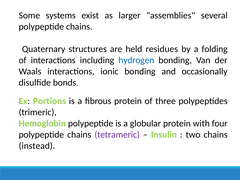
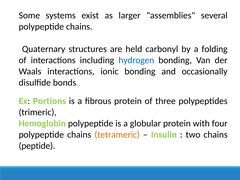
residues: residues -> carbonyl
tetrameric colour: purple -> orange
instead: instead -> peptide
